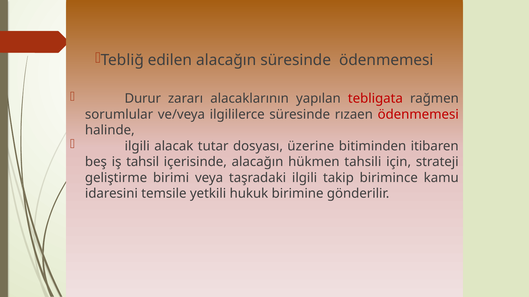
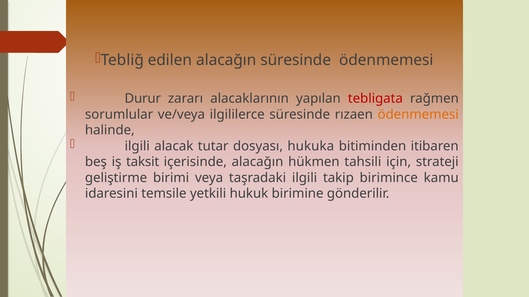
ödenmemesi at (418, 115) colour: red -> orange
üzerine: üzerine -> hukuka
tahsil: tahsil -> taksit
